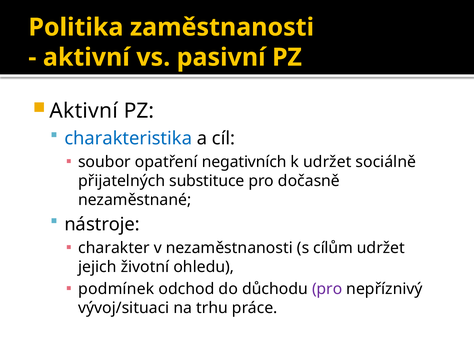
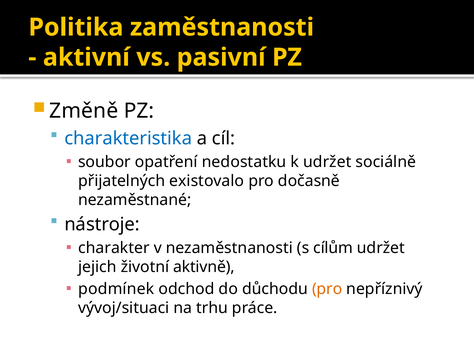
Aktivní at (84, 111): Aktivní -> Změně
negativních: negativních -> nedostatku
substituce: substituce -> existovalo
ohledu: ohledu -> aktivně
pro at (327, 289) colour: purple -> orange
